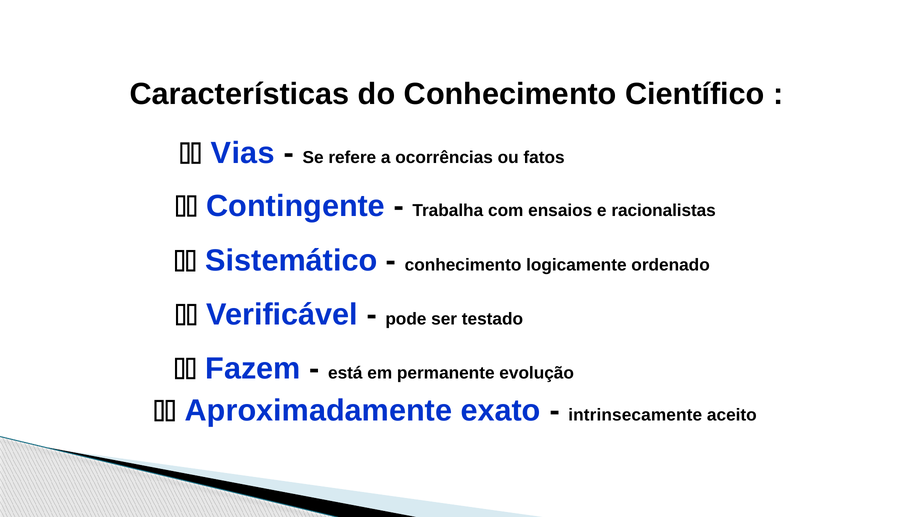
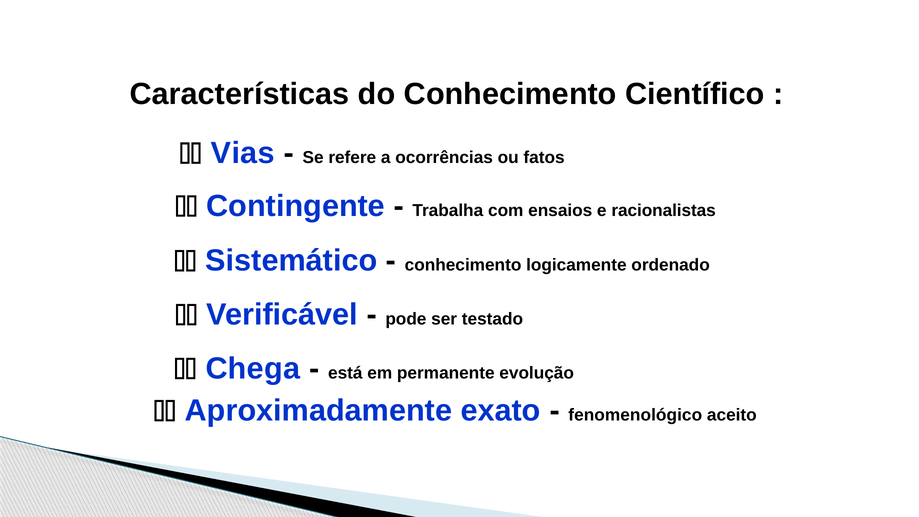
Fazem: Fazem -> Chega
intrinsecamente: intrinsecamente -> fenomenológico
